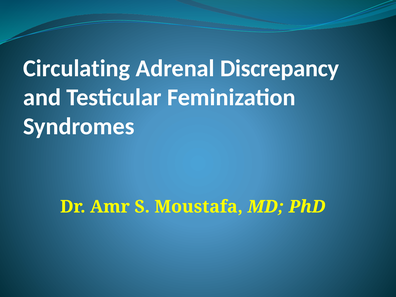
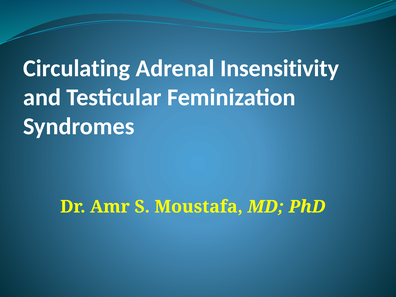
Discrepancy: Discrepancy -> Insensitivity
